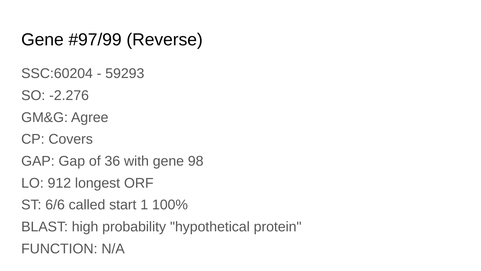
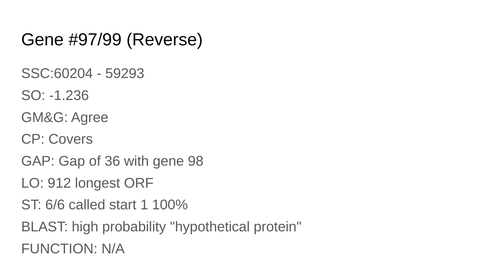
-2.276: -2.276 -> -1.236
